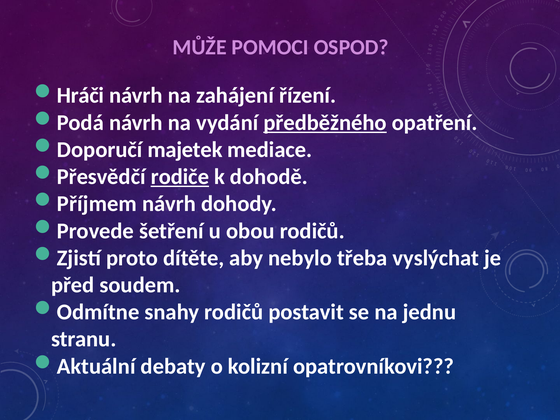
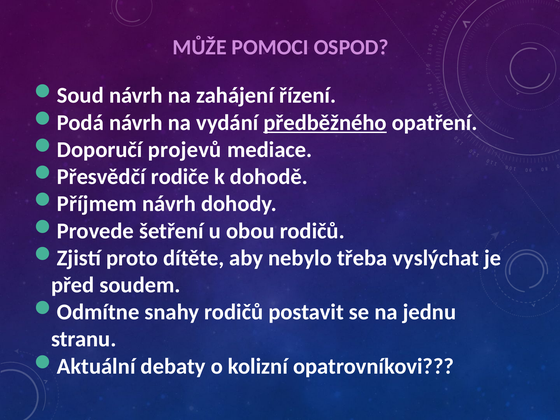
Hráči: Hráči -> Soud
majetek: majetek -> projevů
rodiče underline: present -> none
